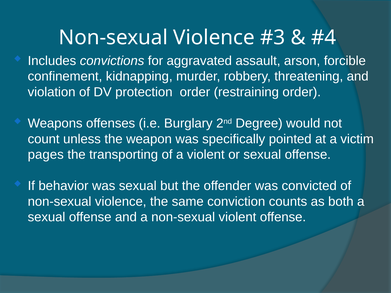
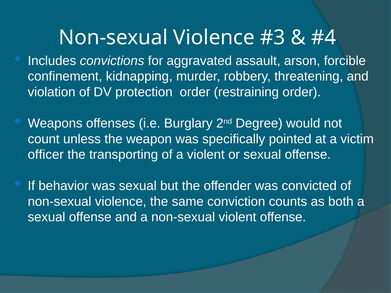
pages: pages -> officer
